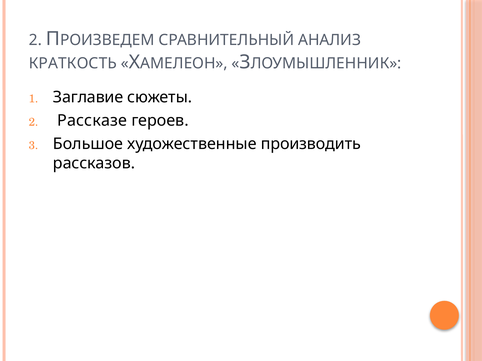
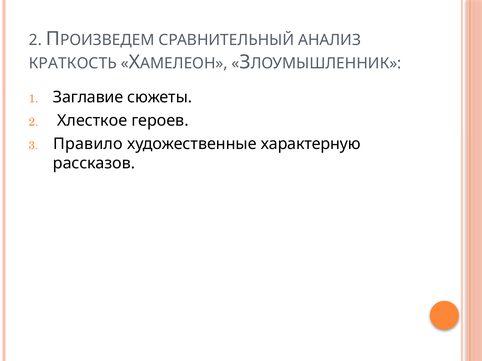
Рассказе: Рассказе -> Хлесткое
Большое: Большое -> Правило
производить: производить -> характерную
